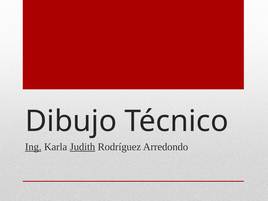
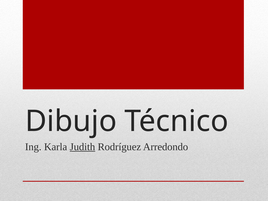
Ing underline: present -> none
